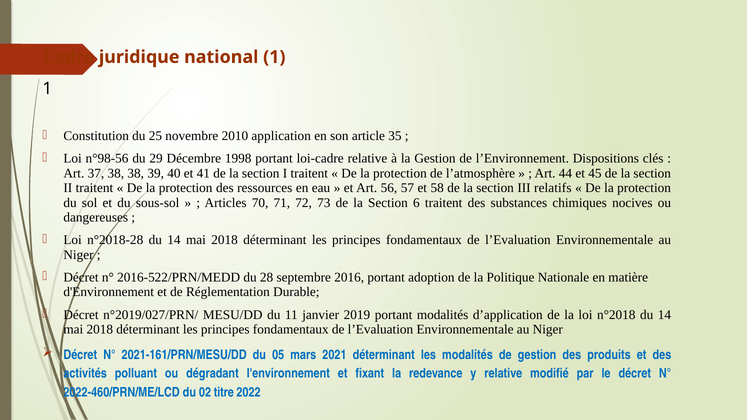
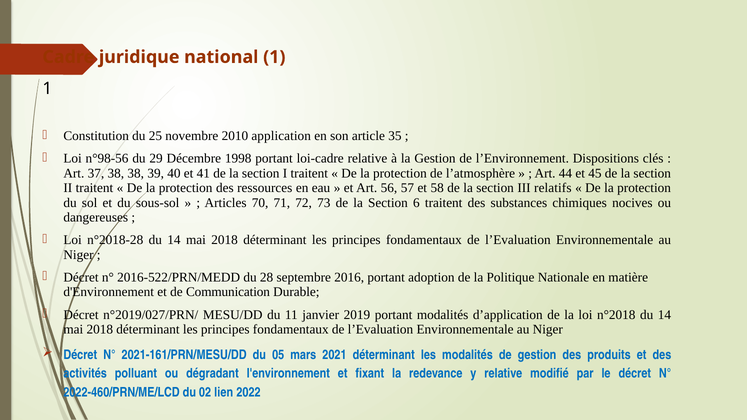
Réglementation: Réglementation -> Communication
titre: titre -> lien
